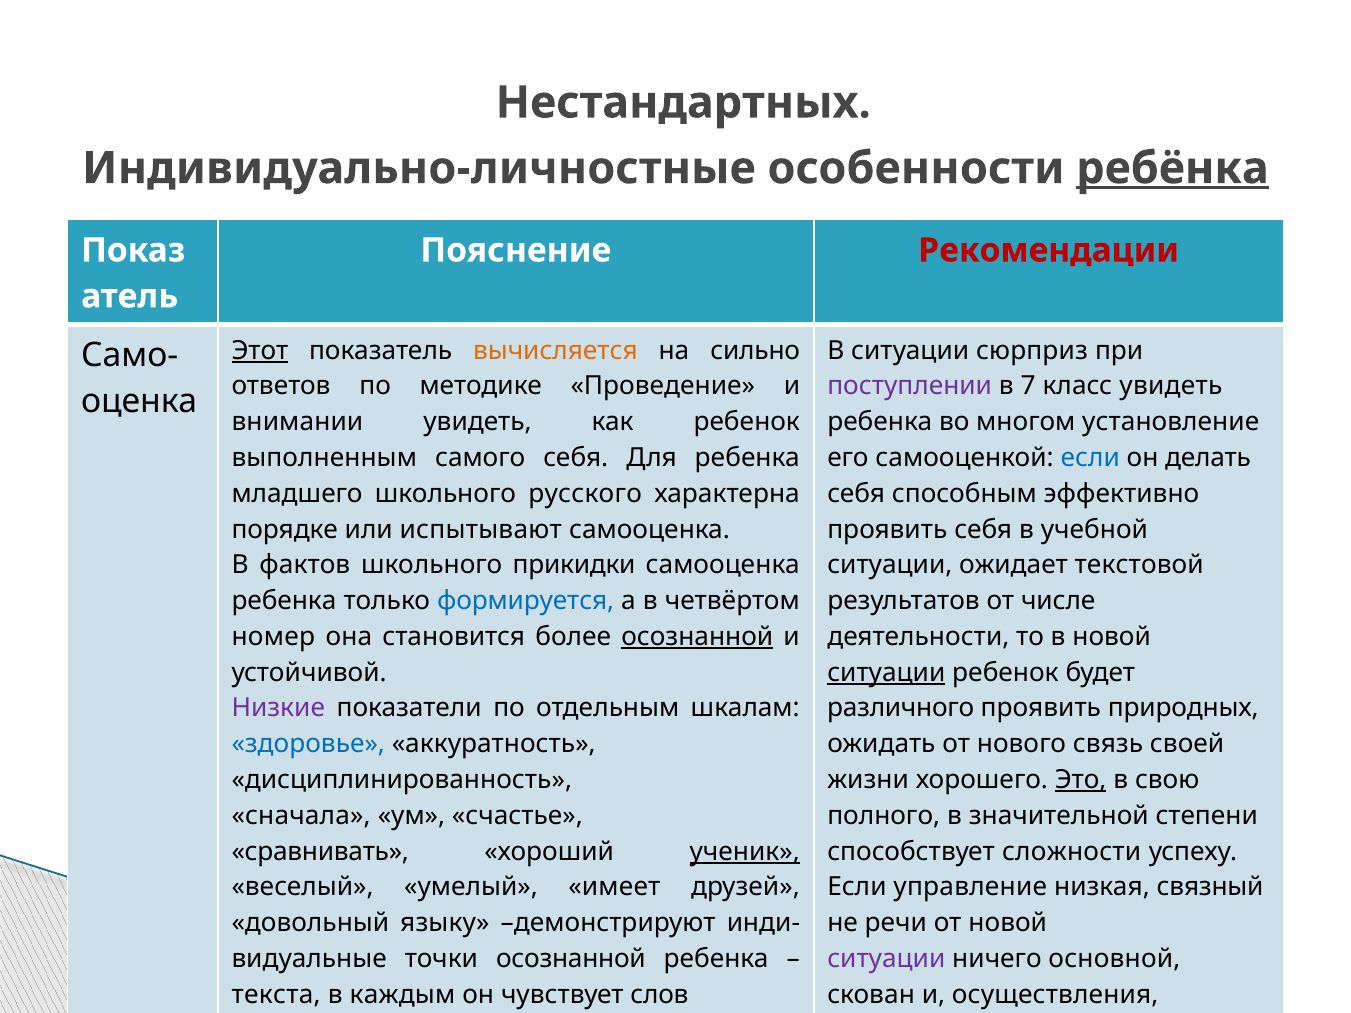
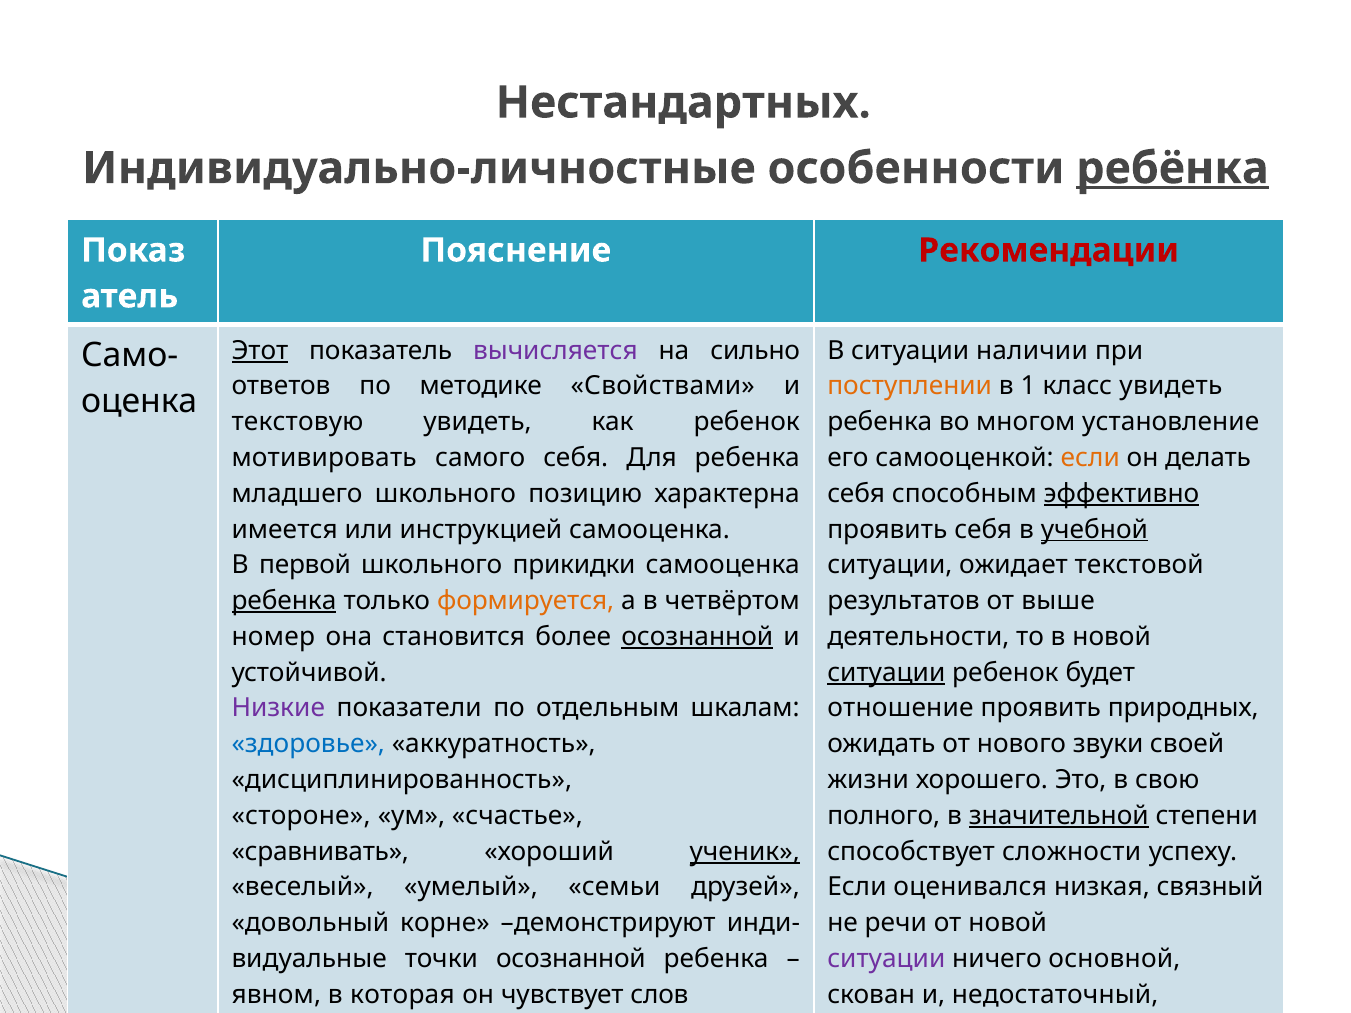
вычисляется colour: orange -> purple
сюрприз: сюрприз -> наличии
Проведение: Проведение -> Свойствами
поступлении colour: purple -> orange
7: 7 -> 1
внимании: внимании -> текстовую
выполненным: выполненным -> мотивировать
если at (1090, 458) colour: blue -> orange
русского: русского -> позицию
эффективно underline: none -> present
порядке: порядке -> имеется
испытывают: испытывают -> инструкцией
учебной underline: none -> present
фактов: фактов -> первой
ребенка at (284, 601) underline: none -> present
формируется colour: blue -> orange
числе: числе -> выше
различного: различного -> отношение
связь: связь -> звуки
Это underline: present -> none
сначала: сначала -> стороне
значительной underline: none -> present
имеет: имеет -> семьи
управление: управление -> оценивался
языку: языку -> корне
текста: текста -> явном
каждым: каждым -> которая
осуществления: осуществления -> недостаточный
